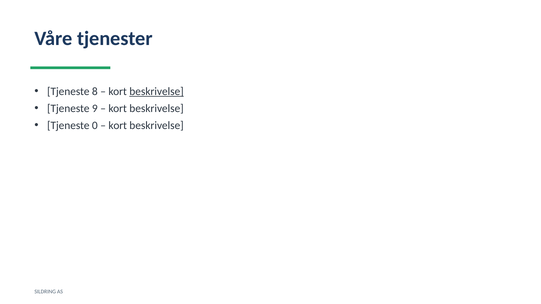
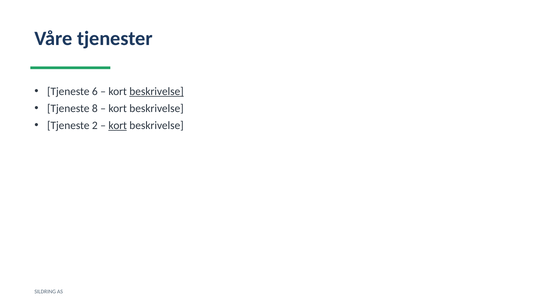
8: 8 -> 6
9: 9 -> 8
0: 0 -> 2
kort at (118, 125) underline: none -> present
